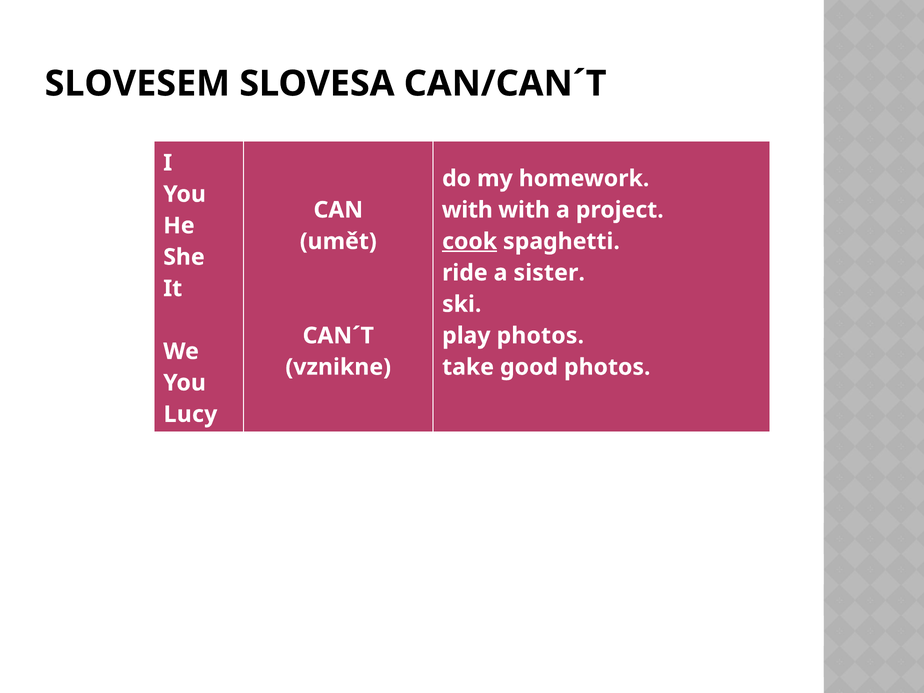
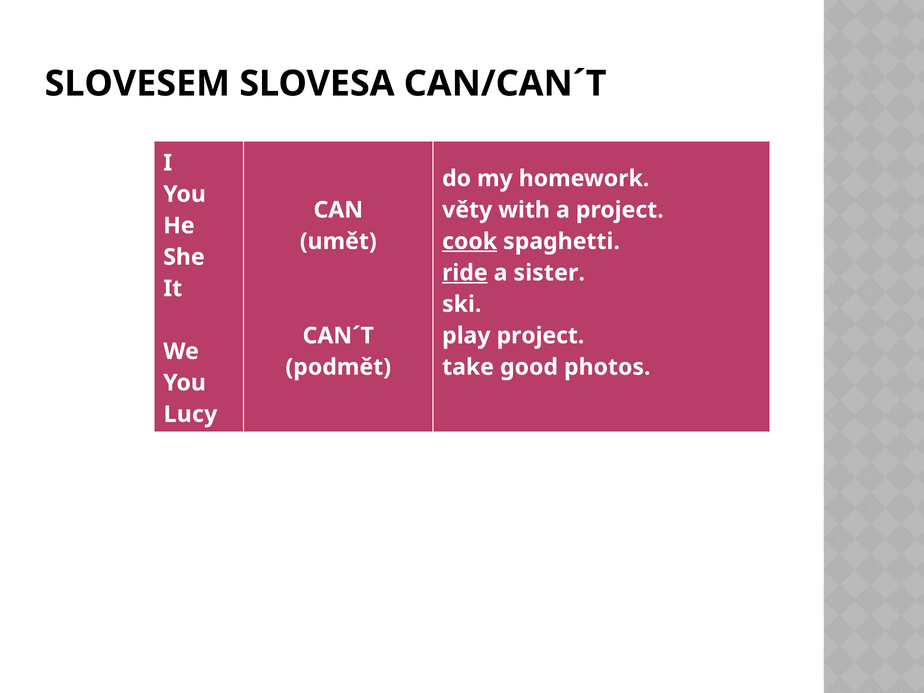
with at (467, 210): with -> věty
ride underline: none -> present
play photos: photos -> project
vznikne: vznikne -> podmět
